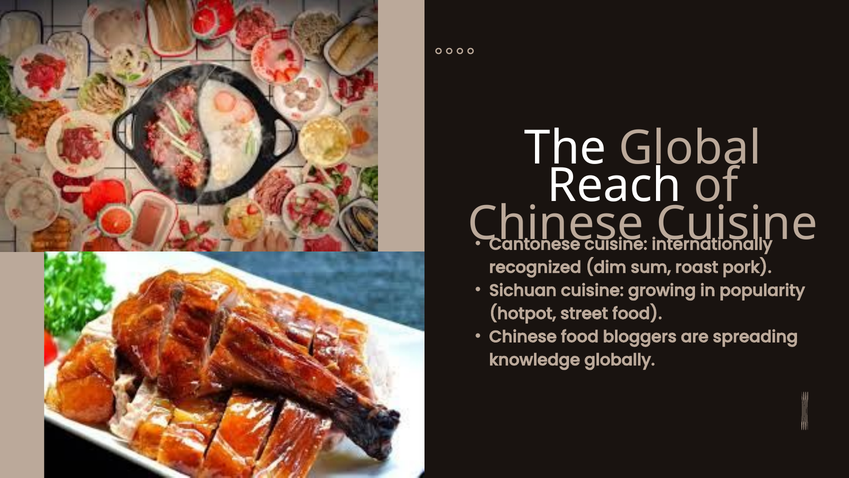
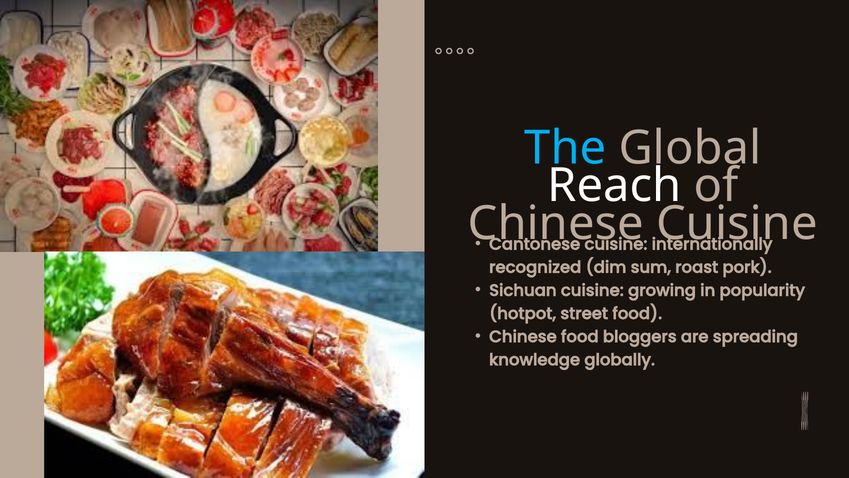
The colour: white -> light blue
